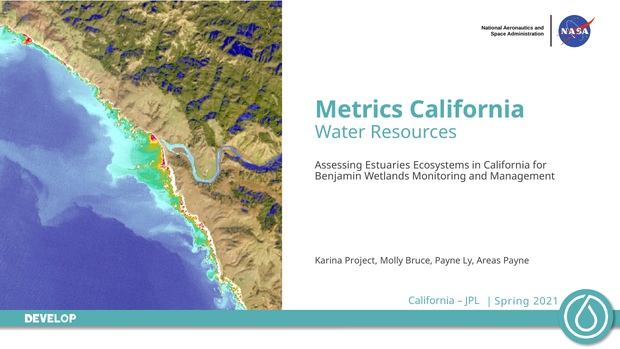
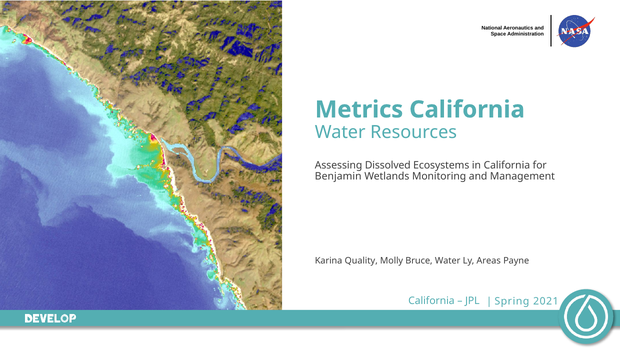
Estuaries: Estuaries -> Dissolved
Project: Project -> Quality
Bruce Payne: Payne -> Water
